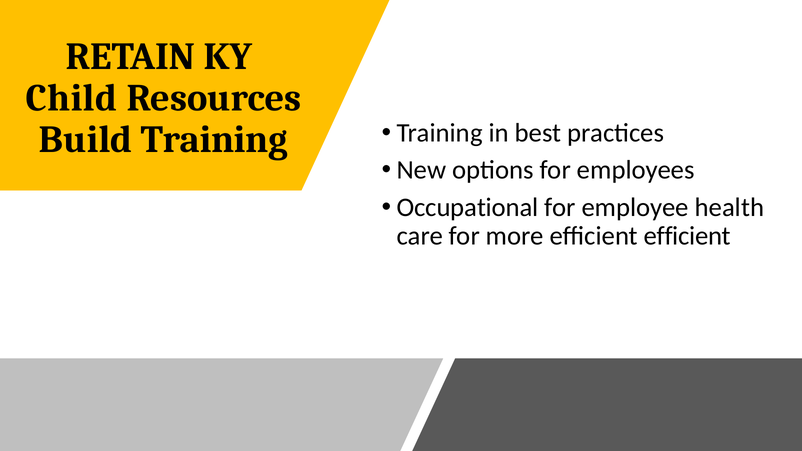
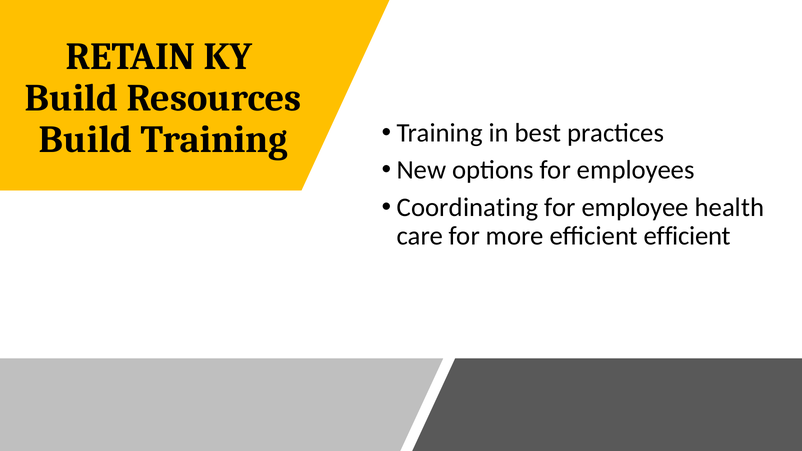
Child at (71, 98): Child -> Build
Occupational: Occupational -> Coordinating
